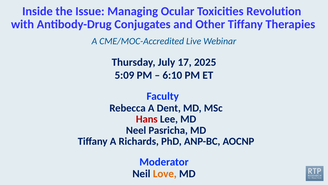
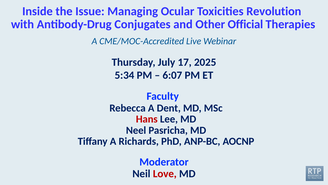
Other Tiffany: Tiffany -> Official
5:09: 5:09 -> 5:34
6:10: 6:10 -> 6:07
Love colour: orange -> red
